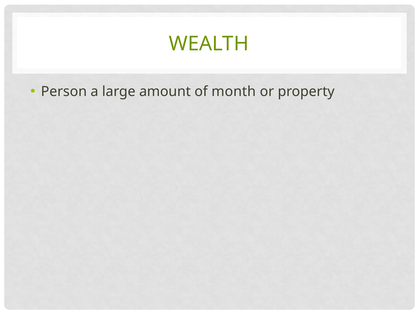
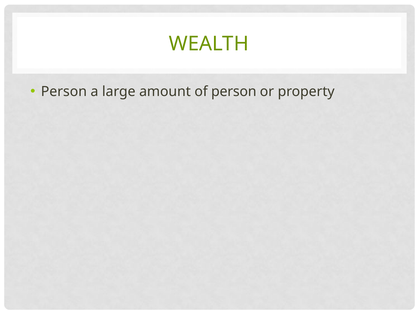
of month: month -> person
